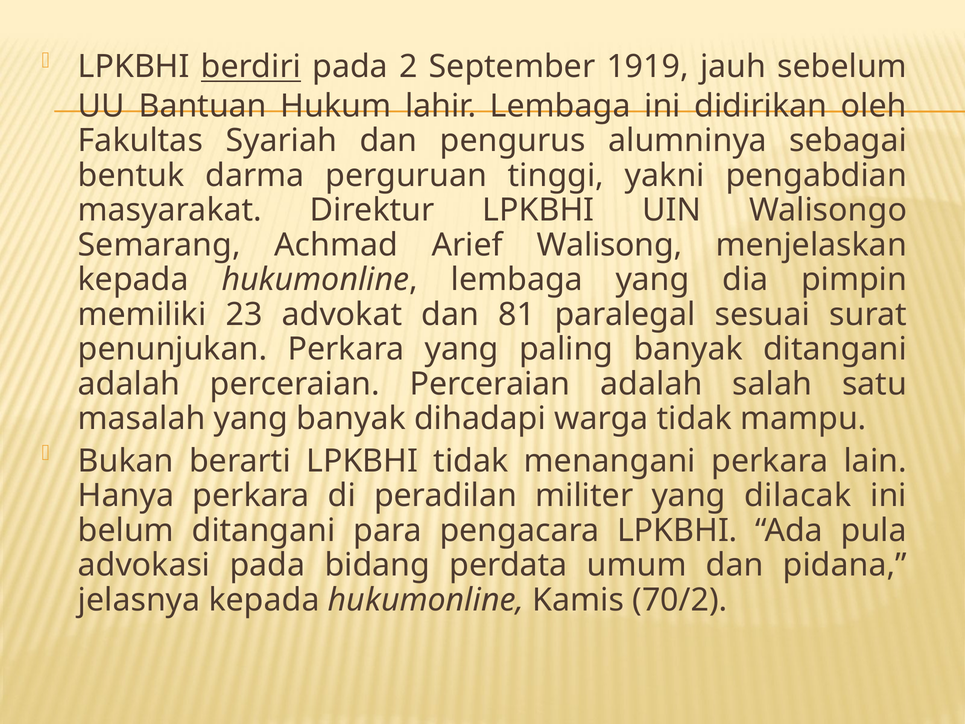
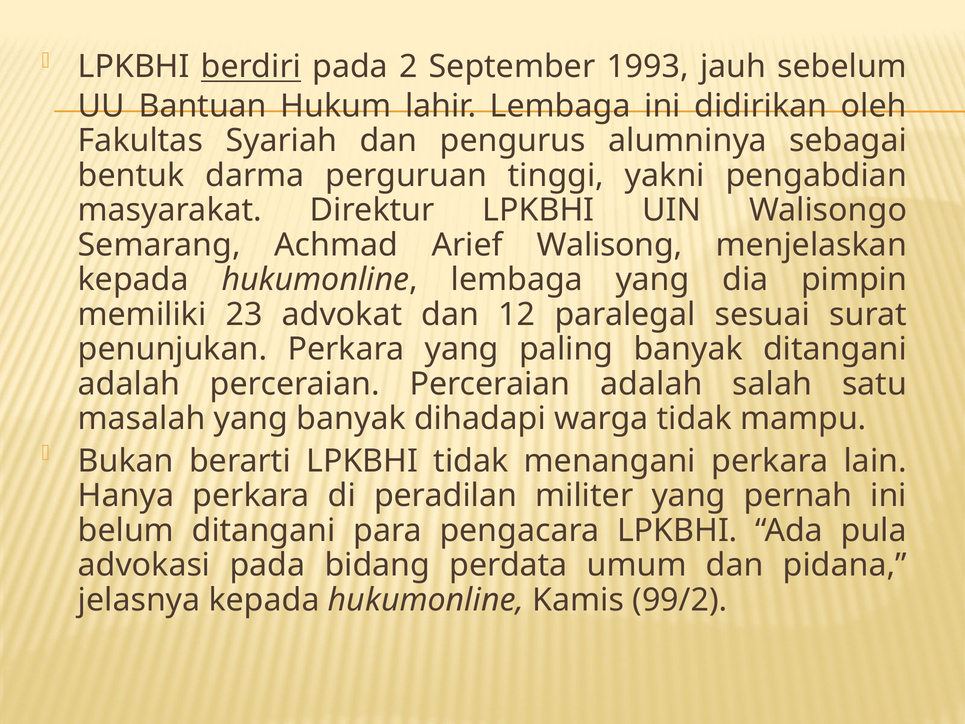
1919: 1919 -> 1993
81: 81 -> 12
dilacak: dilacak -> pernah
70/2: 70/2 -> 99/2
